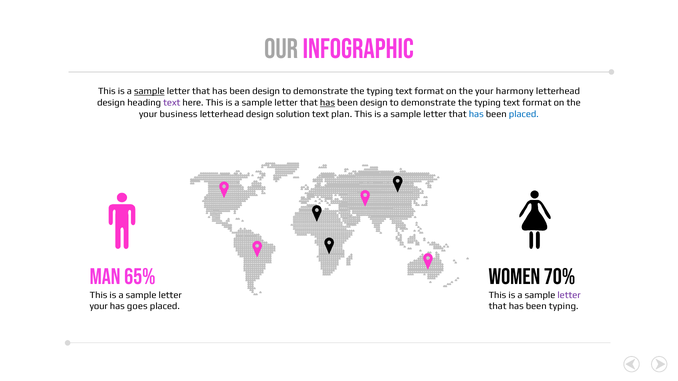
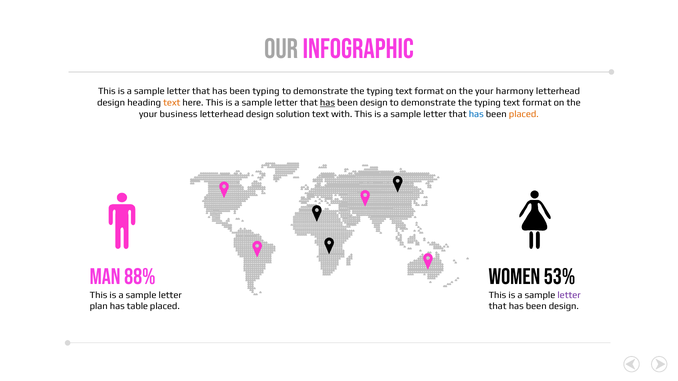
sample at (149, 91) underline: present -> none
design at (266, 91): design -> typing
text at (172, 103) colour: purple -> orange
plan: plan -> with
placed at (524, 114) colour: blue -> orange
65%: 65% -> 88%
70%: 70% -> 53%
your at (99, 307): your -> plan
goes: goes -> table
typing at (564, 307): typing -> design
